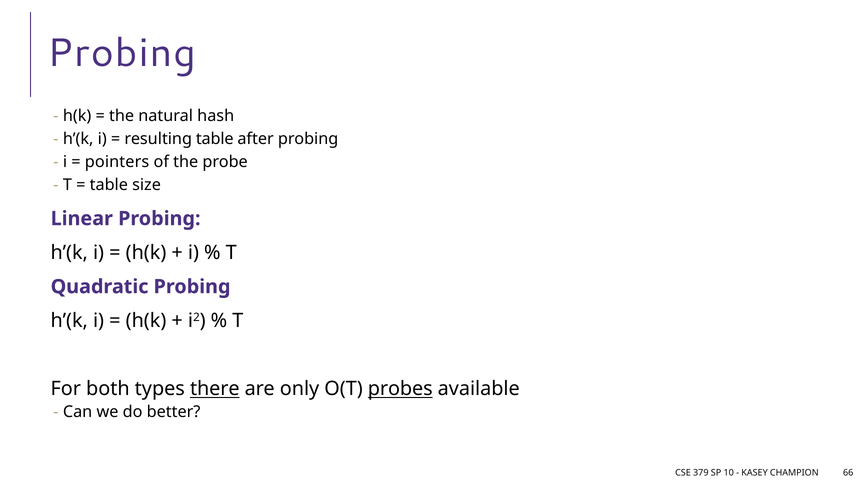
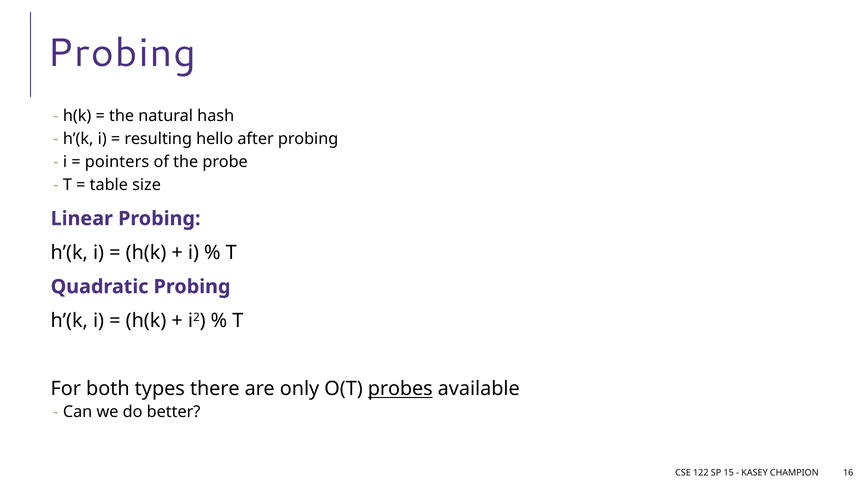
resulting table: table -> hello
there underline: present -> none
379: 379 -> 122
10: 10 -> 15
66: 66 -> 16
